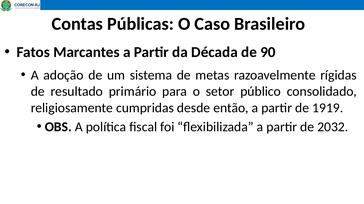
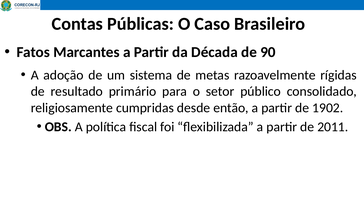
1919: 1919 -> 1902
2032: 2032 -> 2011
